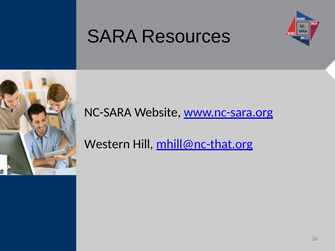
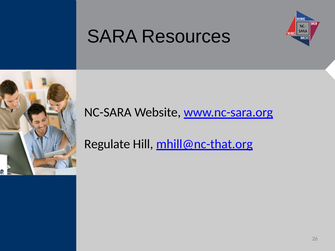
Western: Western -> Regulate
